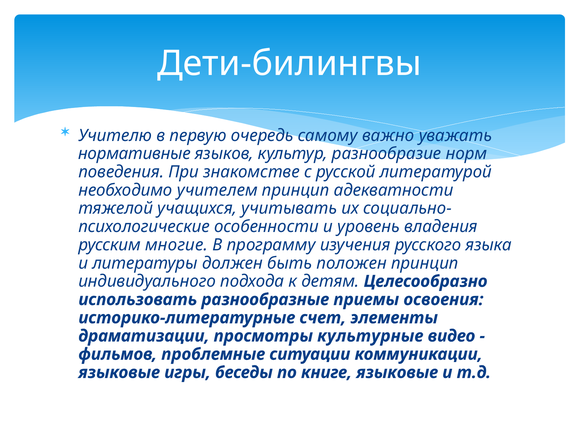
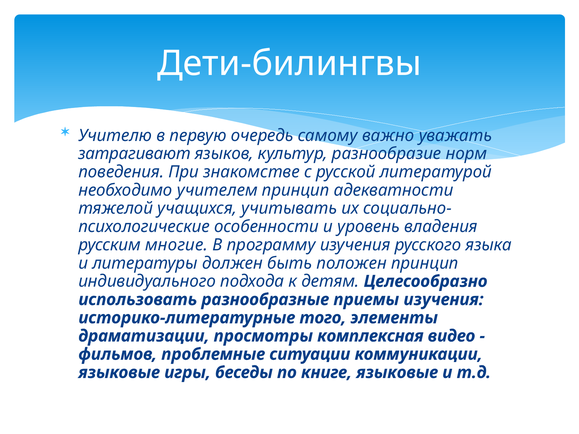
нормативные: нормативные -> затрагивают
приемы освоения: освоения -> изучения
счет: счет -> того
культурные: культурные -> комплексная
